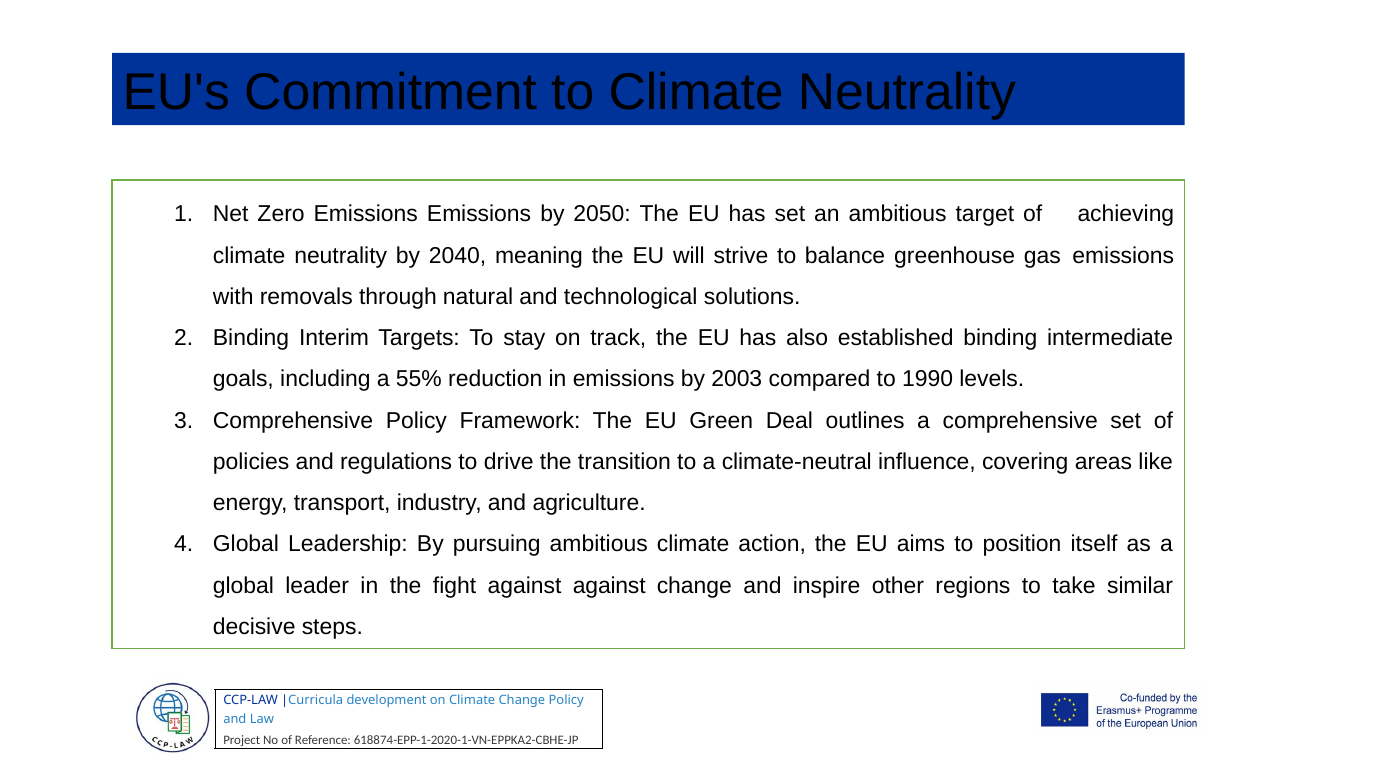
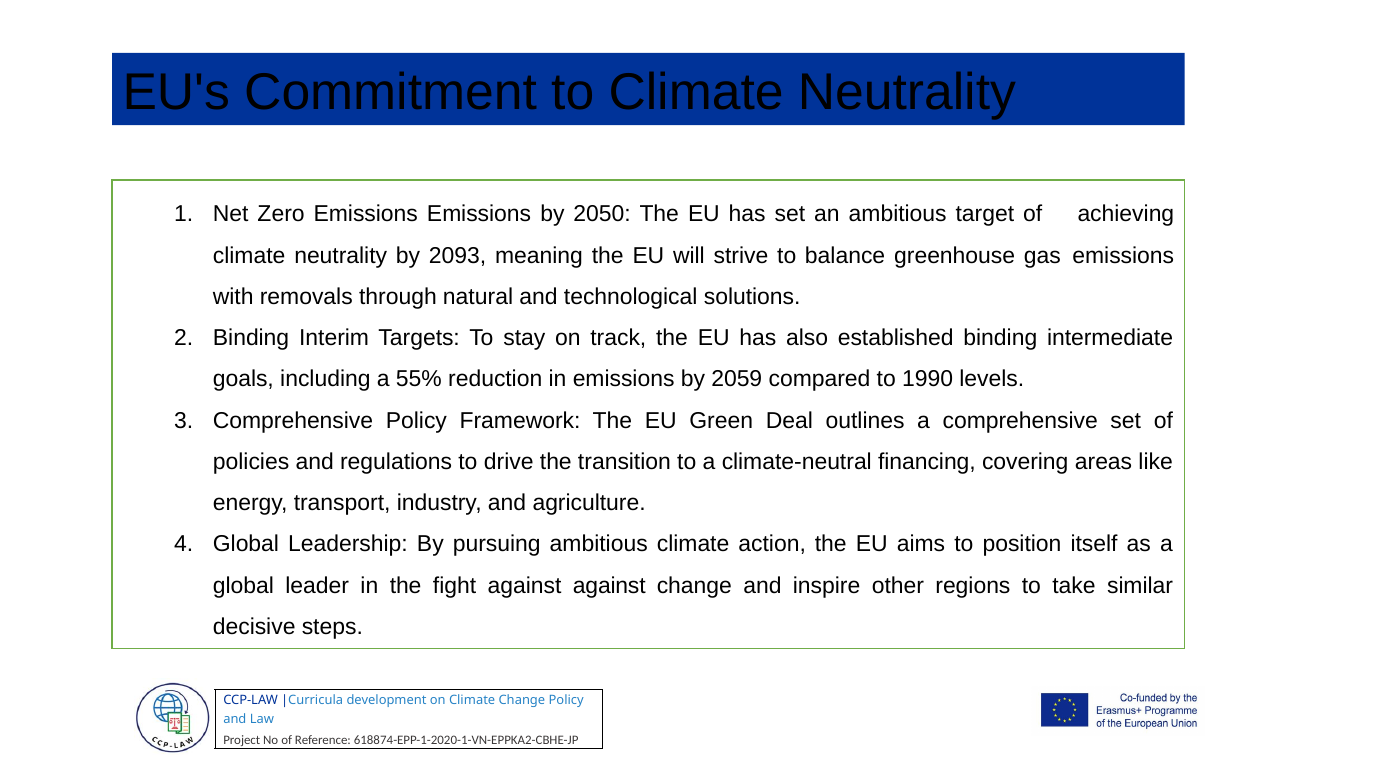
2040: 2040 -> 2093
2003: 2003 -> 2059
influence: influence -> financing
